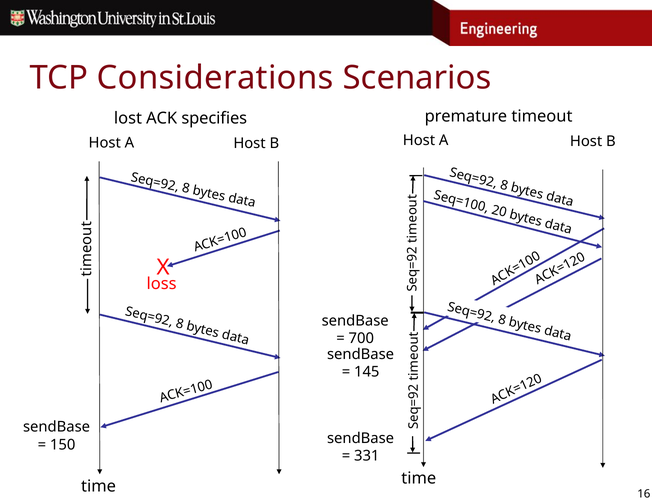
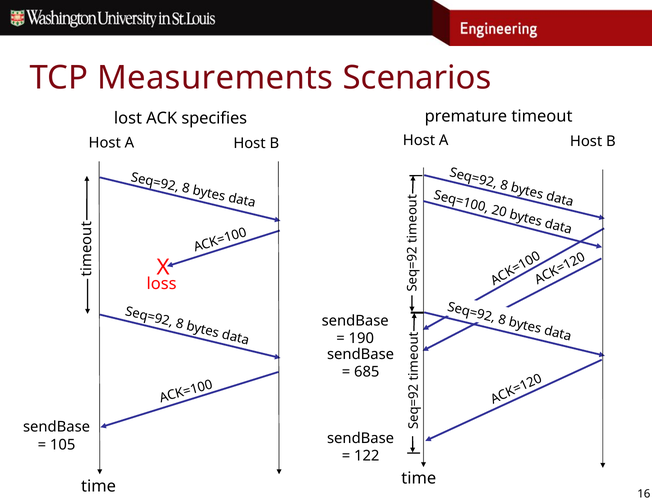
Considerations: Considerations -> Measurements
700: 700 -> 190
145: 145 -> 685
150: 150 -> 105
331: 331 -> 122
